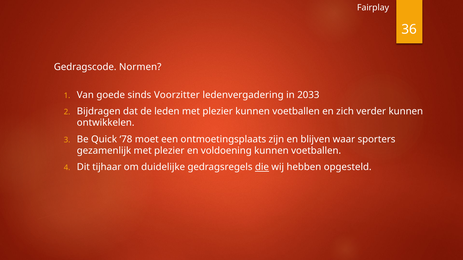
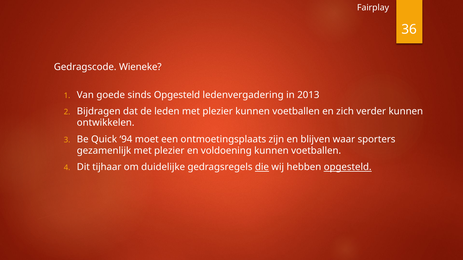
Normen: Normen -> Wieneke
sinds Voorzitter: Voorzitter -> Opgesteld
2033: 2033 -> 2013
78: 78 -> 94
opgesteld at (348, 167) underline: none -> present
